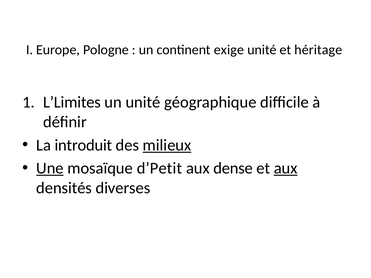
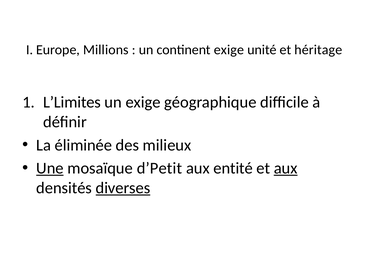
Pologne: Pologne -> Millions
un unité: unité -> exige
introduit: introduit -> éliminée
milieux underline: present -> none
dense: dense -> entité
diverses underline: none -> present
